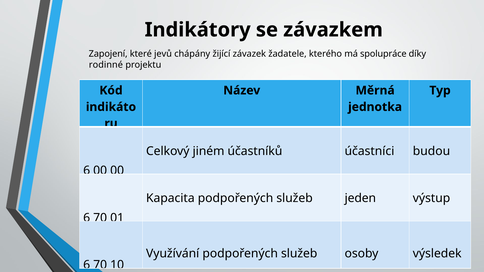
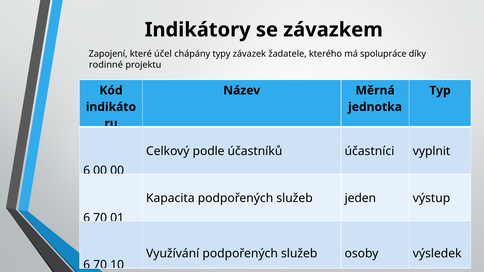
jevů: jevů -> účel
žijící: žijící -> typy
jiném: jiném -> podle
budou: budou -> vyplnit
